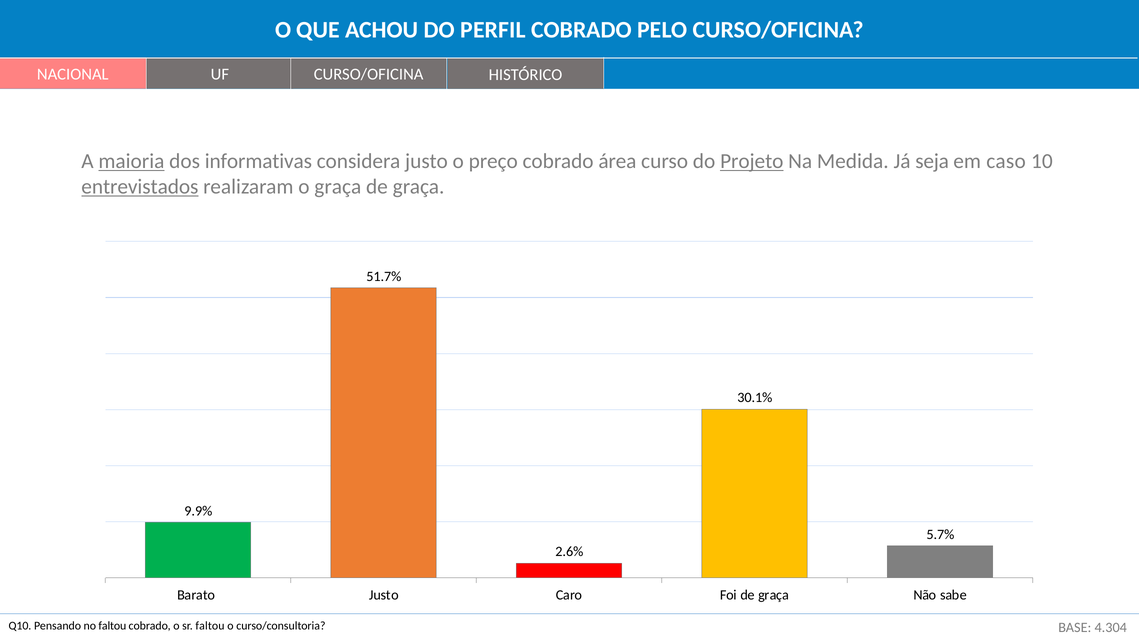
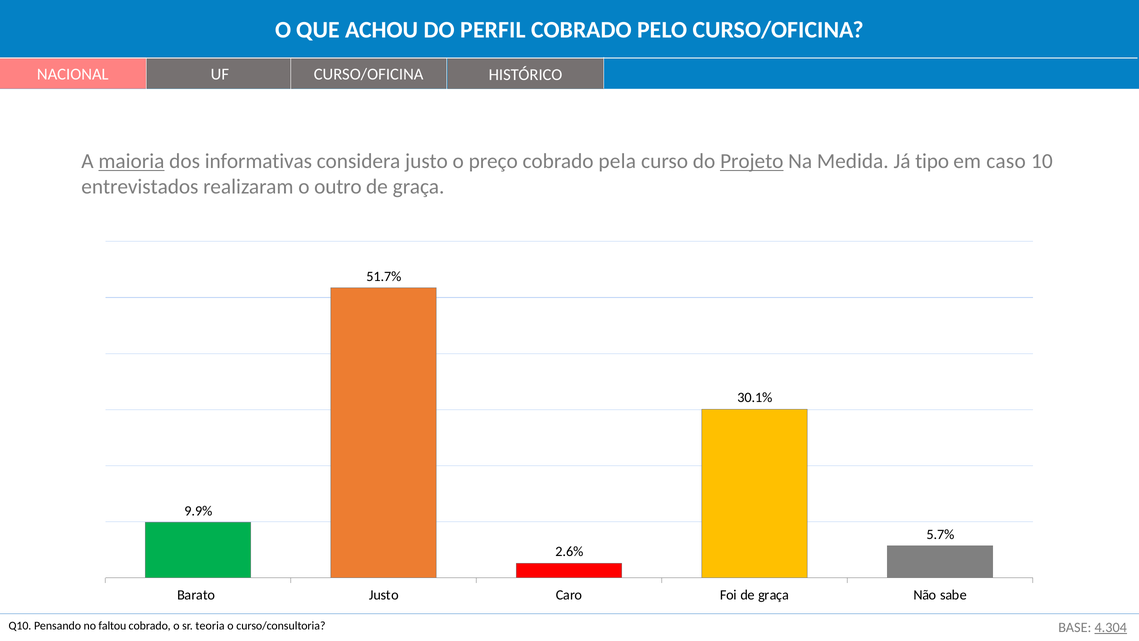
área: área -> pela
seja: seja -> tipo
entrevistados underline: present -> none
o graça: graça -> outro
sr faltou: faltou -> teoria
4.304 underline: none -> present
